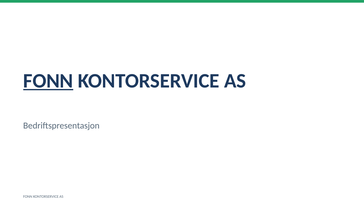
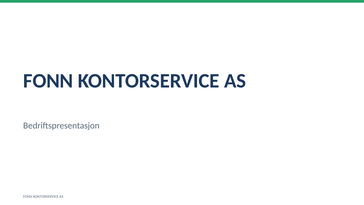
FONN at (48, 81) underline: present -> none
